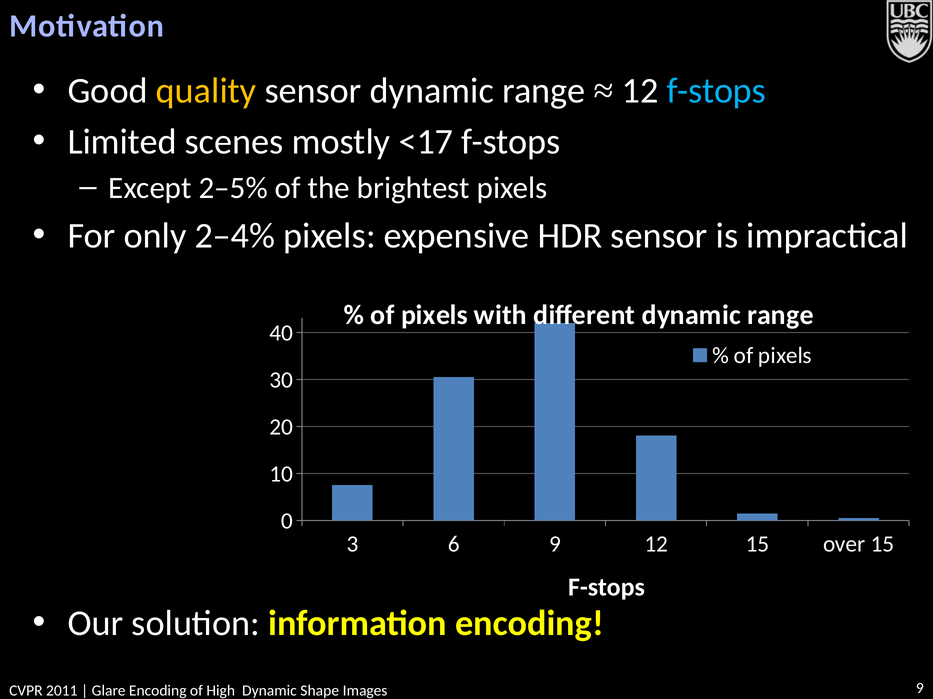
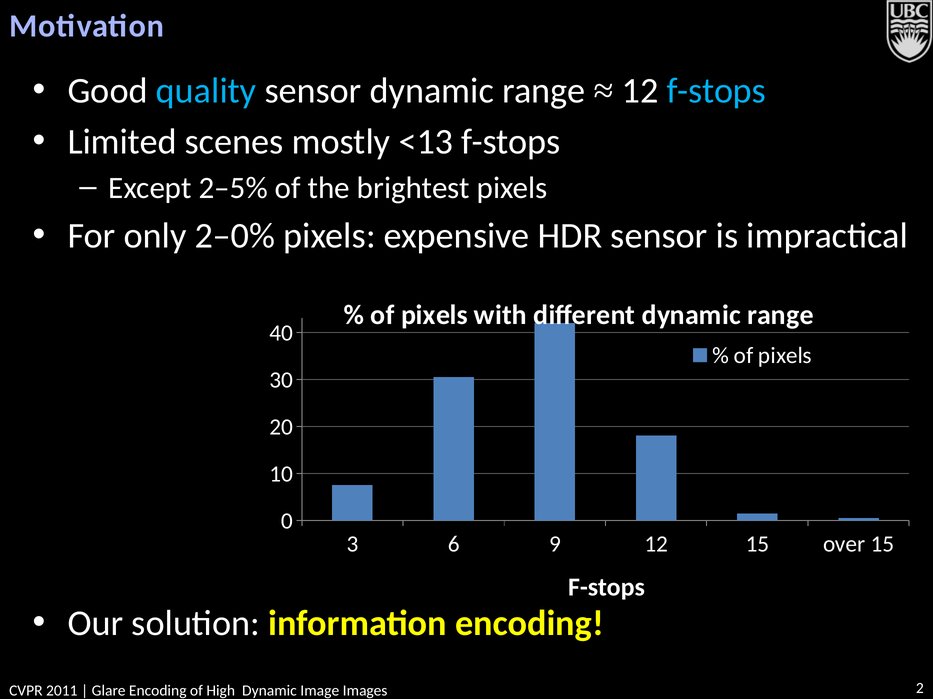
quality colour: yellow -> light blue
<17: <17 -> <13
2–4%: 2–4% -> 2–0%
Shape: Shape -> Image
9 at (920, 689): 9 -> 2
